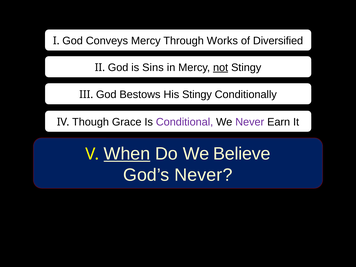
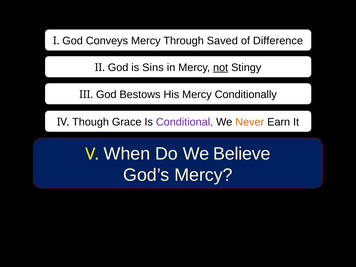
Works: Works -> Saved
Diversified: Diversified -> Difference
His Stingy: Stingy -> Mercy
Never at (250, 122) colour: purple -> orange
When underline: present -> none
God’s Never: Never -> Mercy
